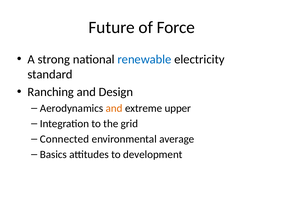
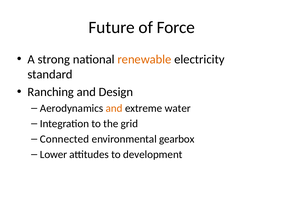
renewable colour: blue -> orange
upper: upper -> water
average: average -> gearbox
Basics: Basics -> Lower
